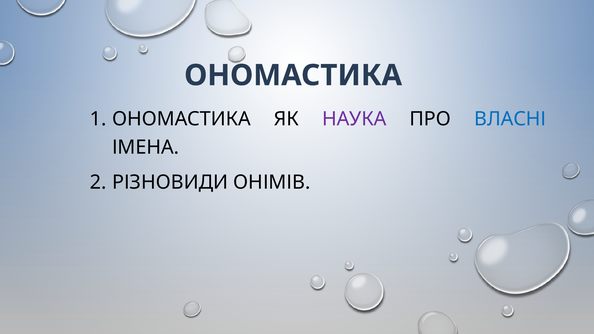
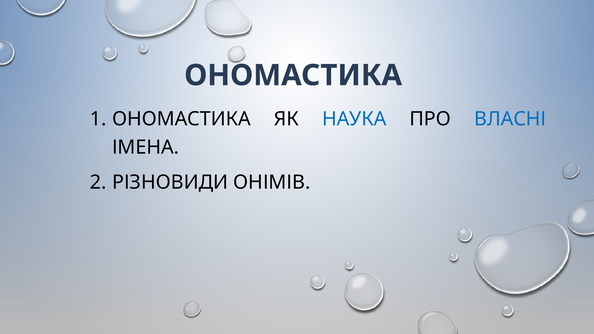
НАУКА colour: purple -> blue
